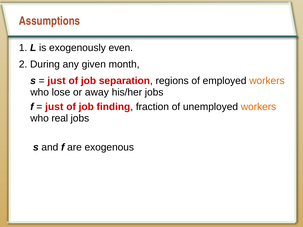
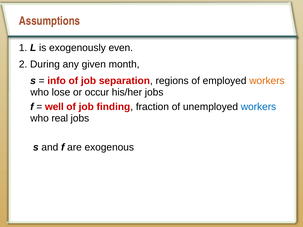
just at (57, 81): just -> info
away: away -> occur
just at (54, 107): just -> well
workers at (258, 107) colour: orange -> blue
